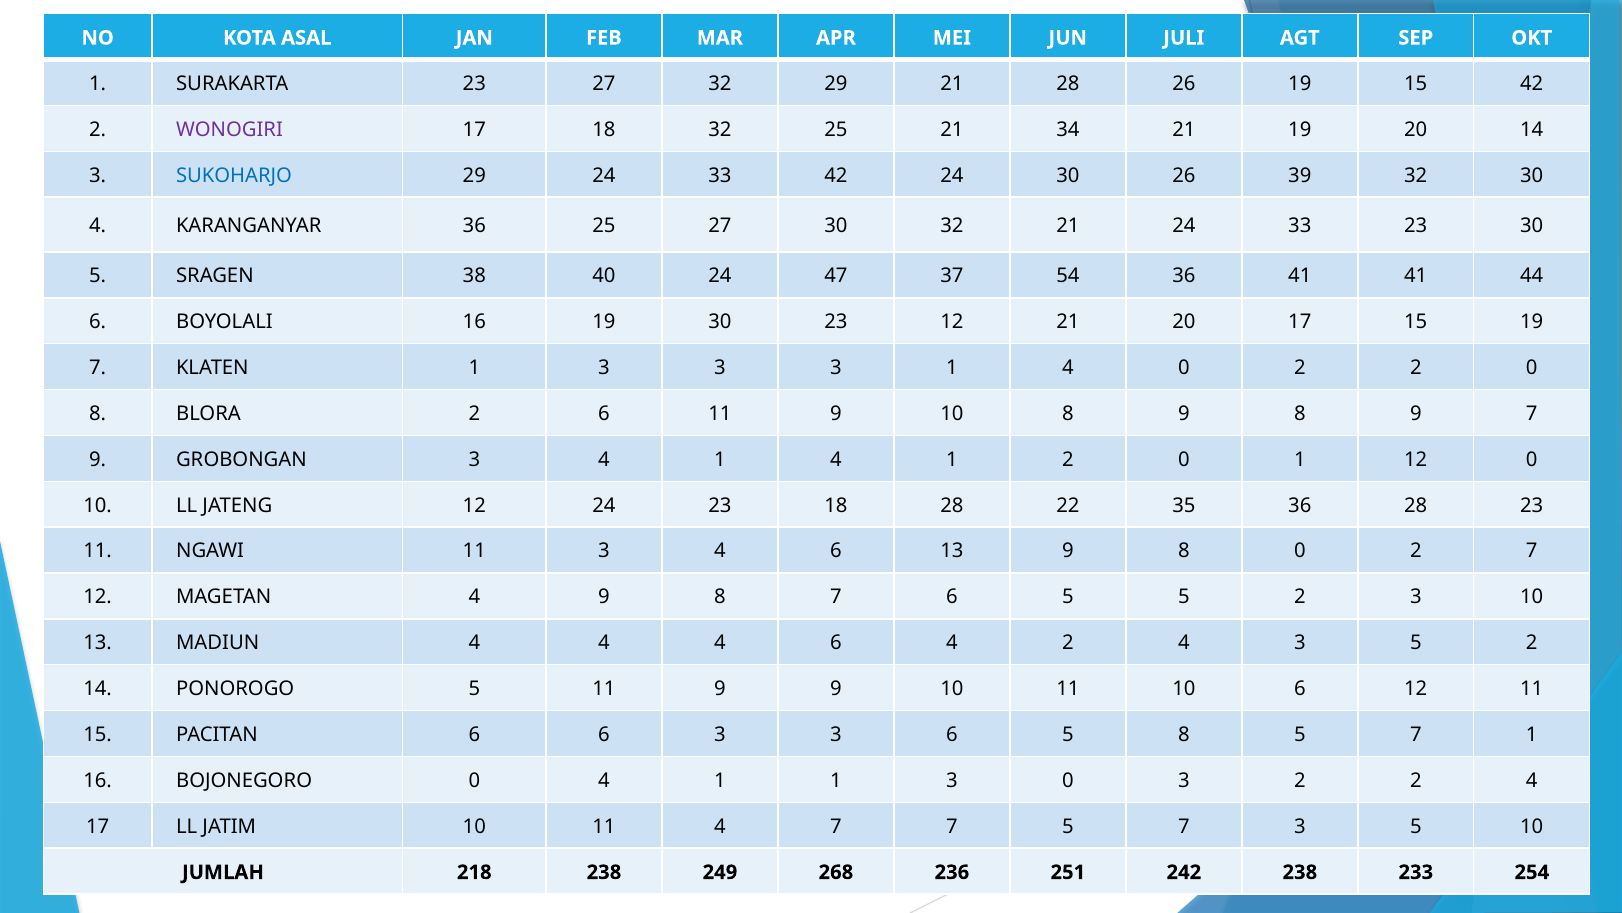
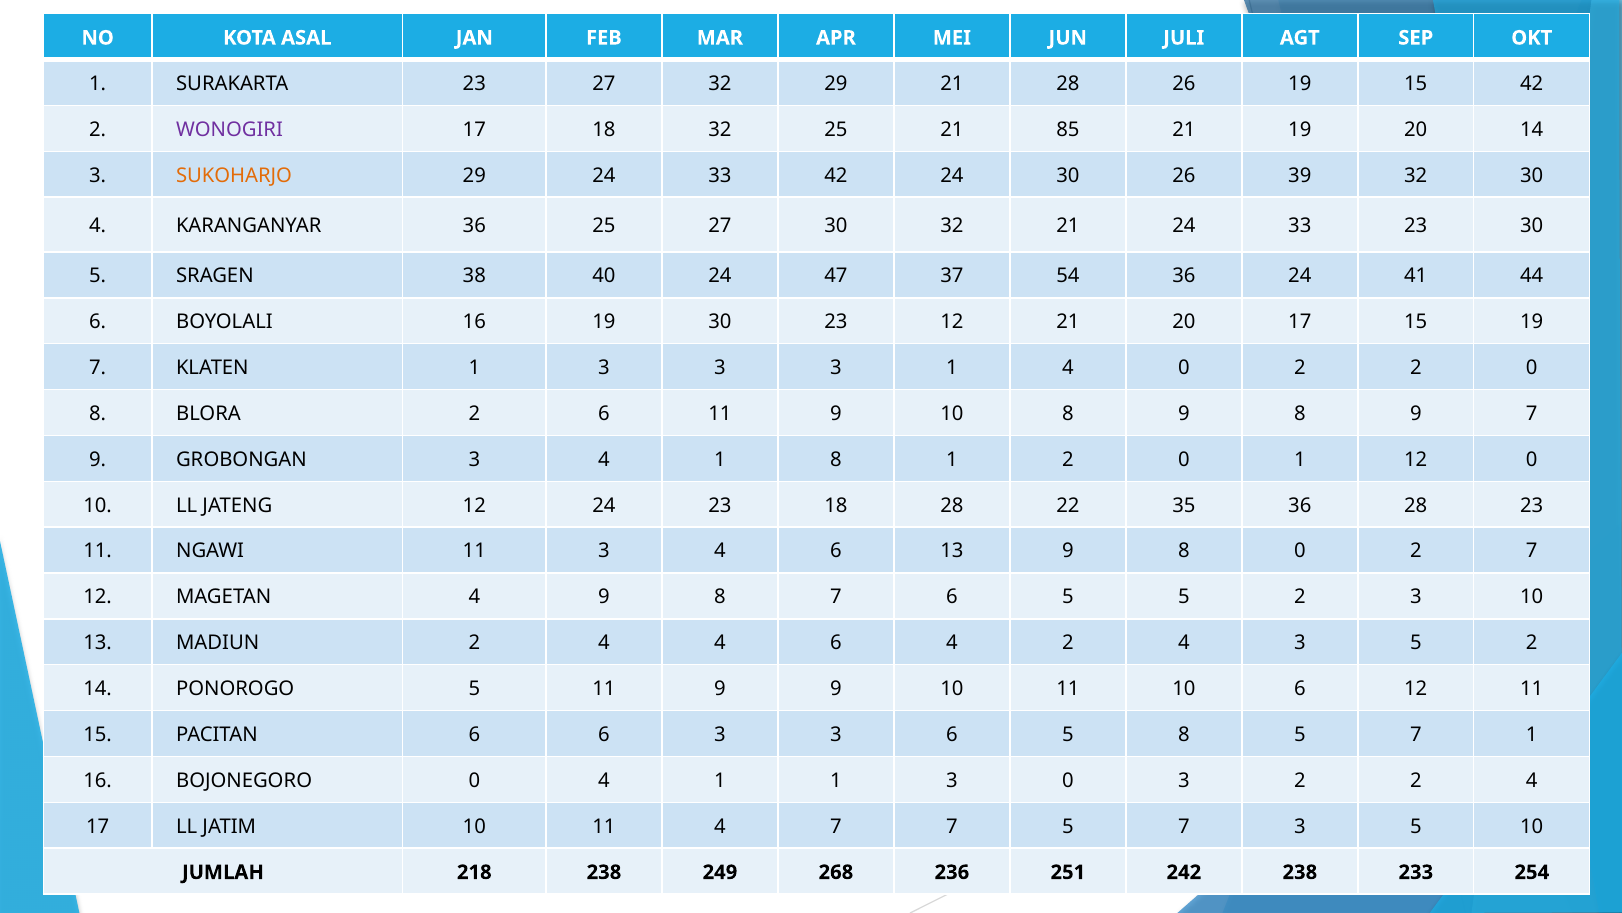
34: 34 -> 85
SUKOHARJO colour: blue -> orange
36 41: 41 -> 24
4 1 4: 4 -> 8
MADIUN 4: 4 -> 2
